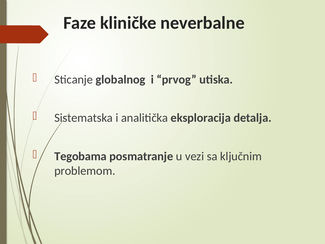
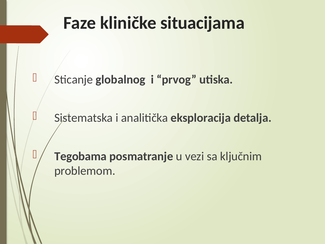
neverbalne: neverbalne -> situacijama
